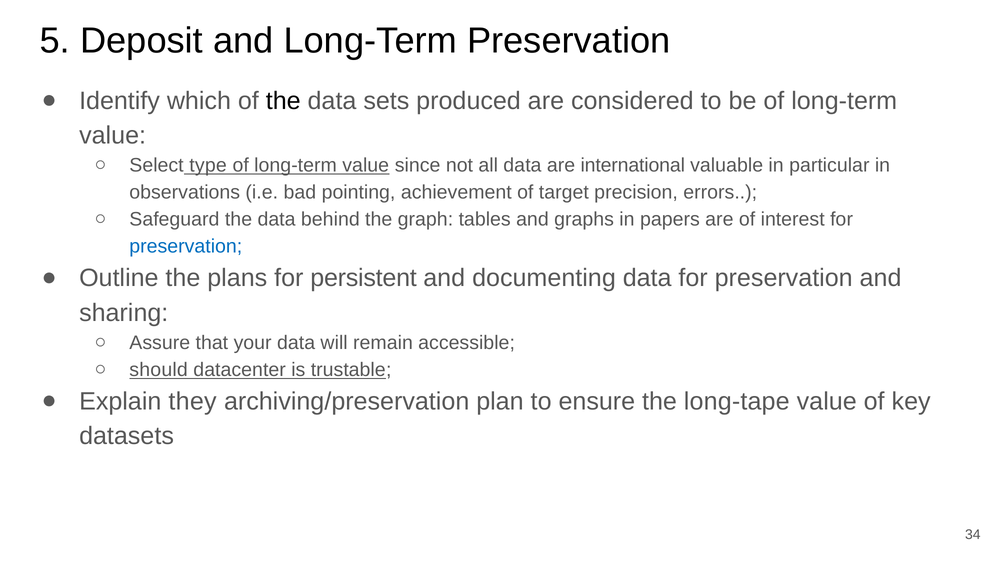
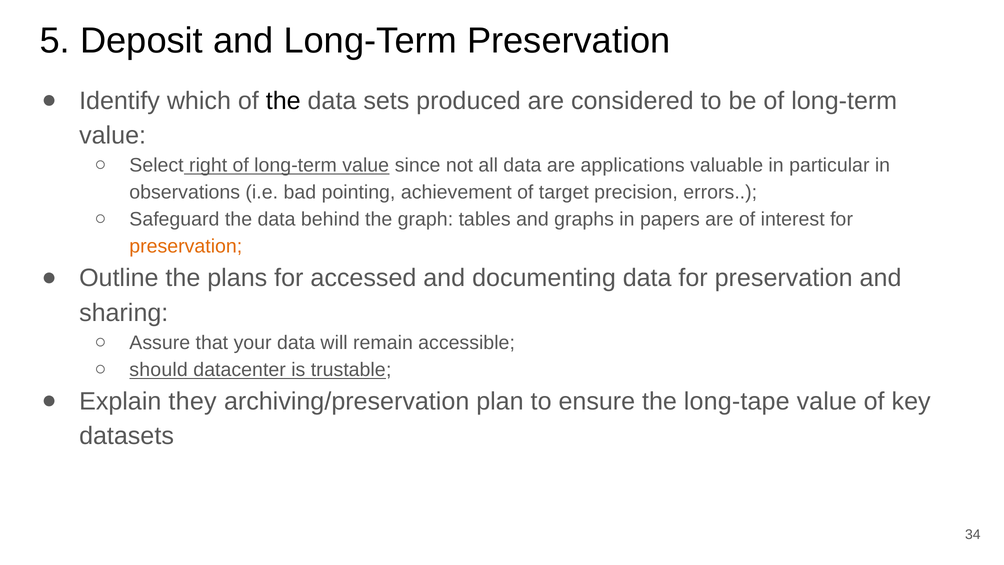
type: type -> right
international: international -> applications
preservation at (186, 246) colour: blue -> orange
persistent: persistent -> accessed
